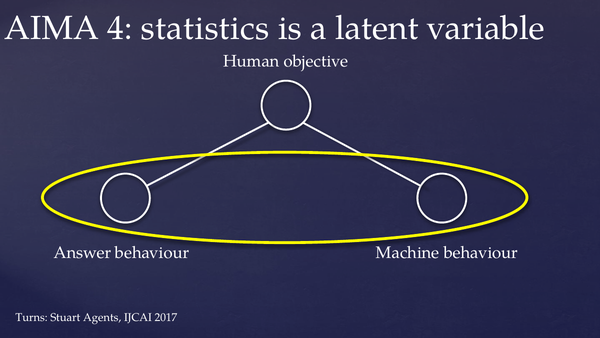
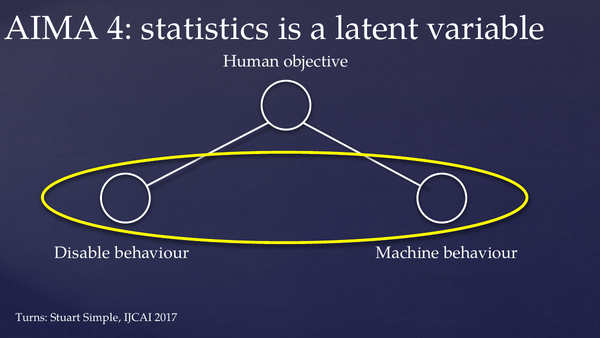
Answer: Answer -> Disable
Agents: Agents -> Simple
